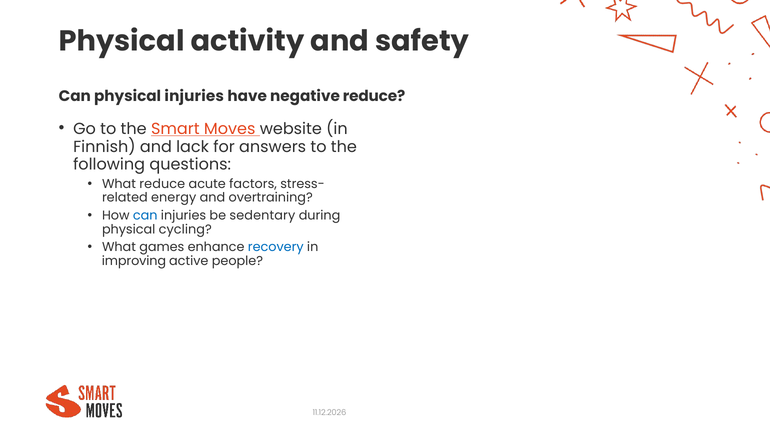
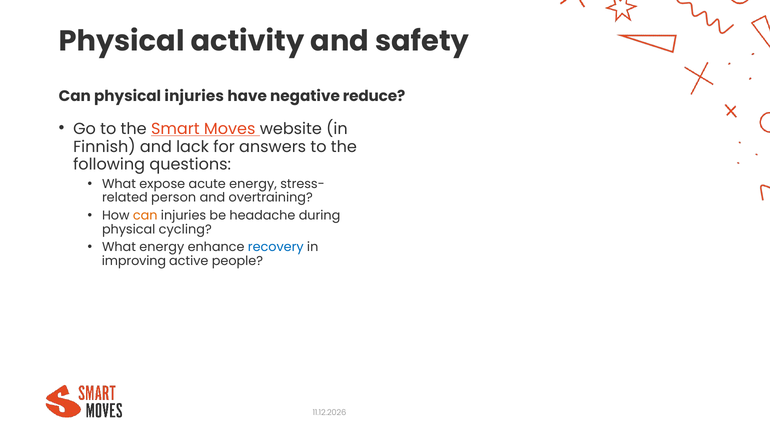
What reduce: reduce -> expose
acute factors: factors -> energy
energy: energy -> person
can at (145, 216) colour: blue -> orange
sedentary: sedentary -> headache
What games: games -> energy
